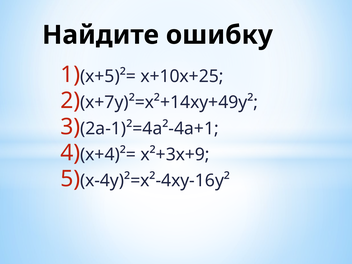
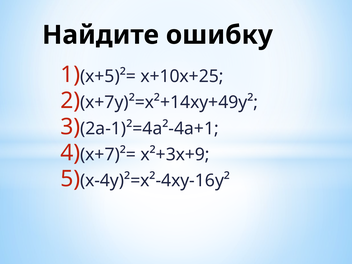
х+4)²=: х+4)²= -> х+7)²=
